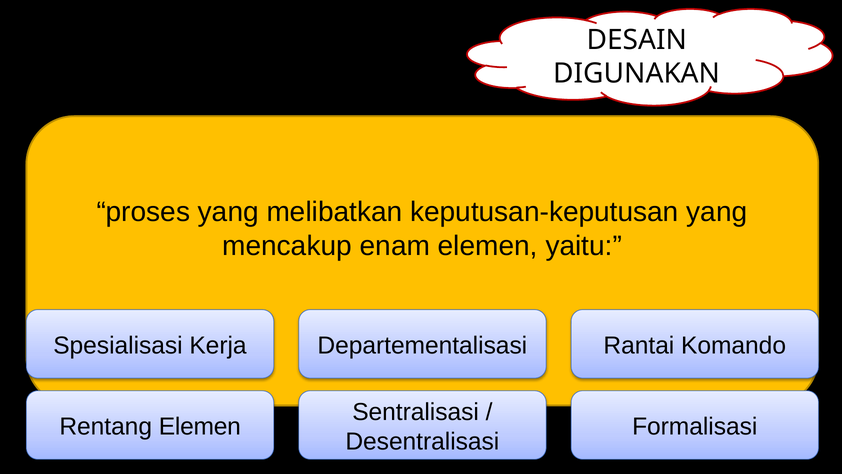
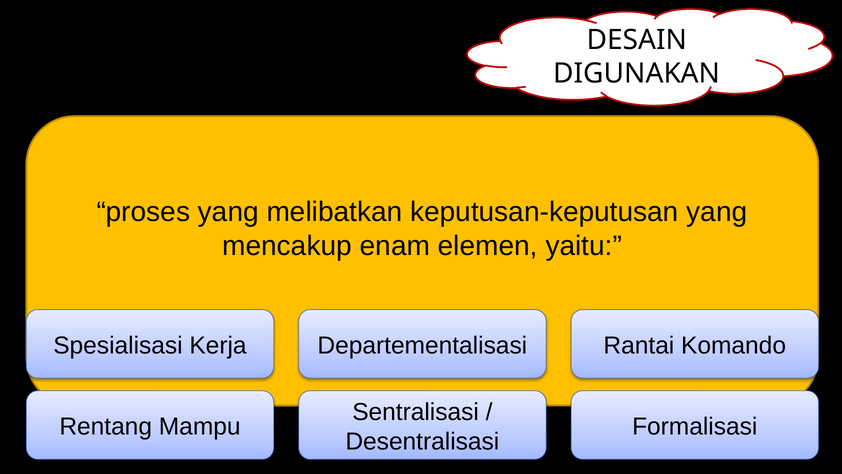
Rentang Elemen: Elemen -> Mampu
